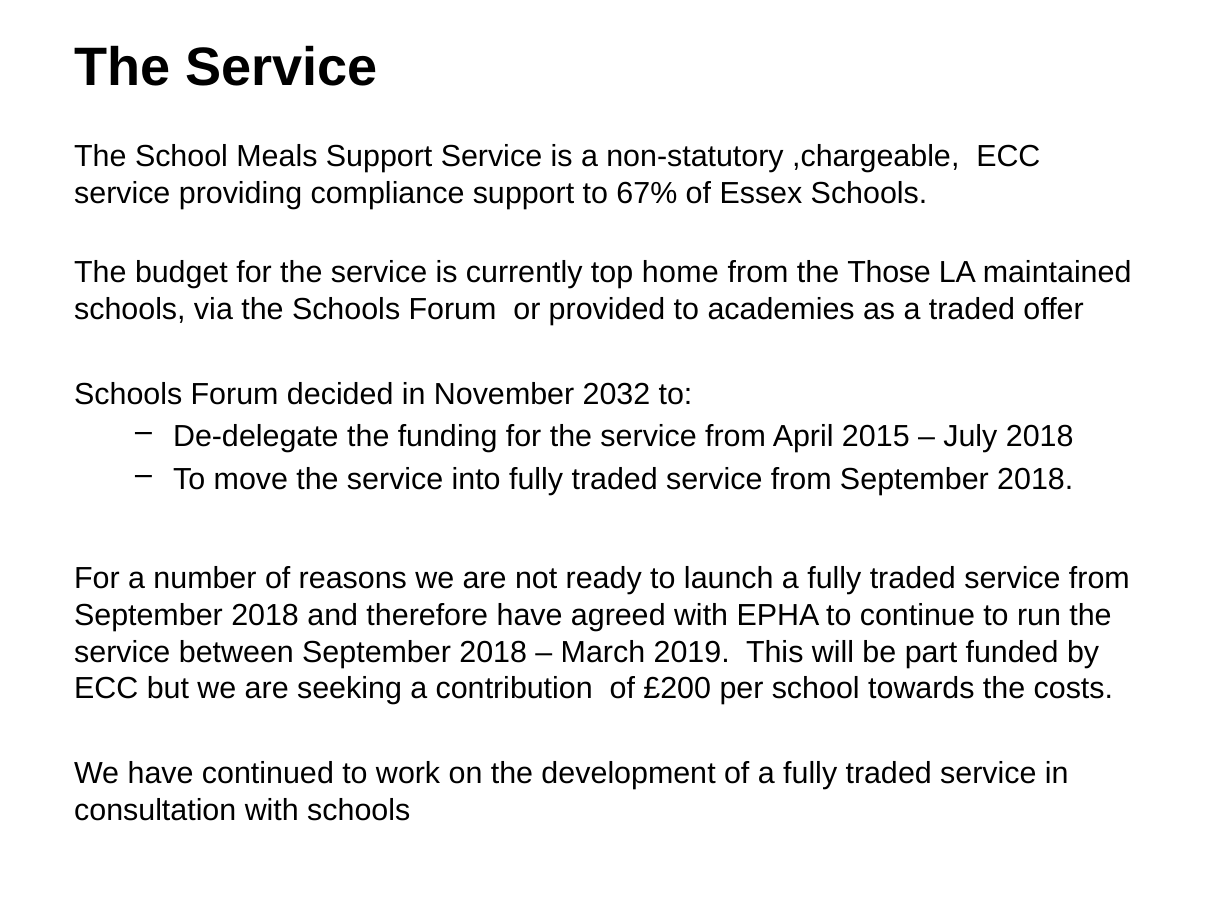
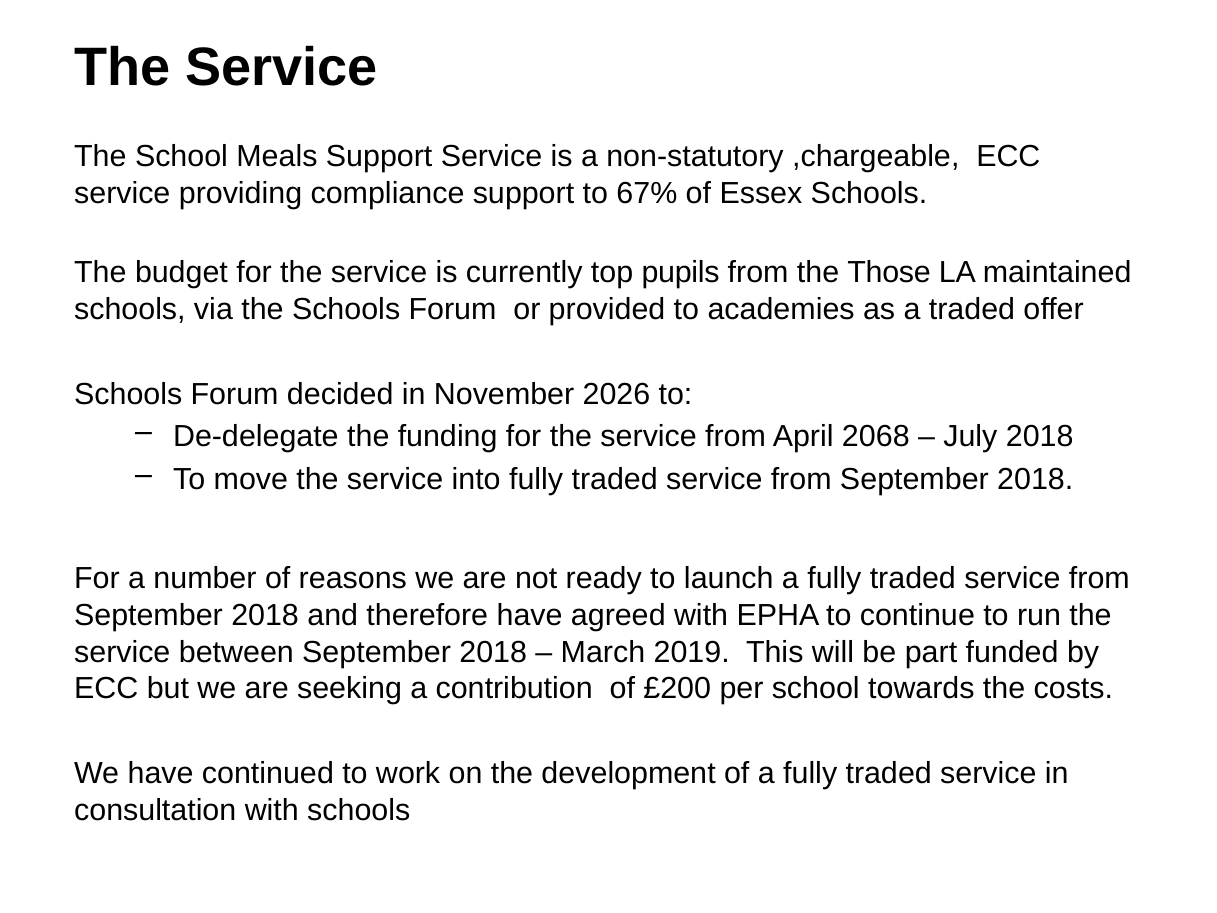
home: home -> pupils
2032: 2032 -> 2026
2015: 2015 -> 2068
